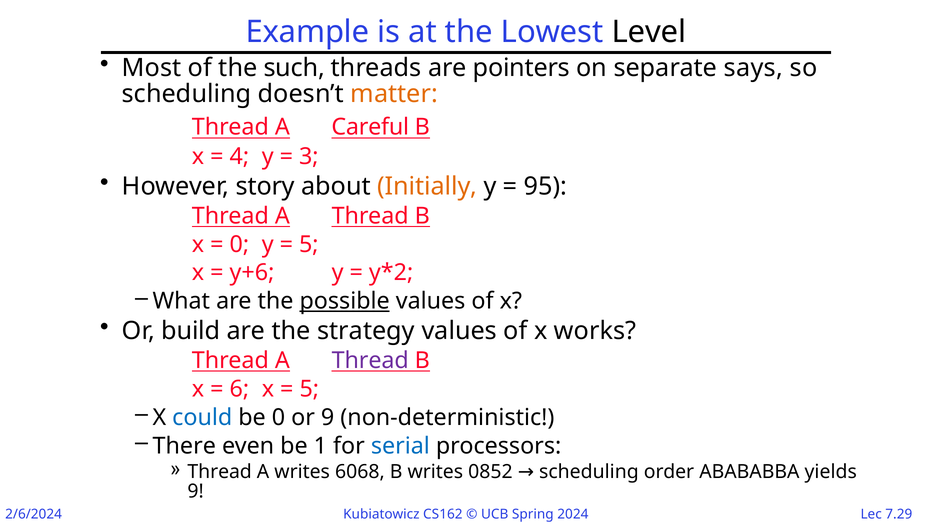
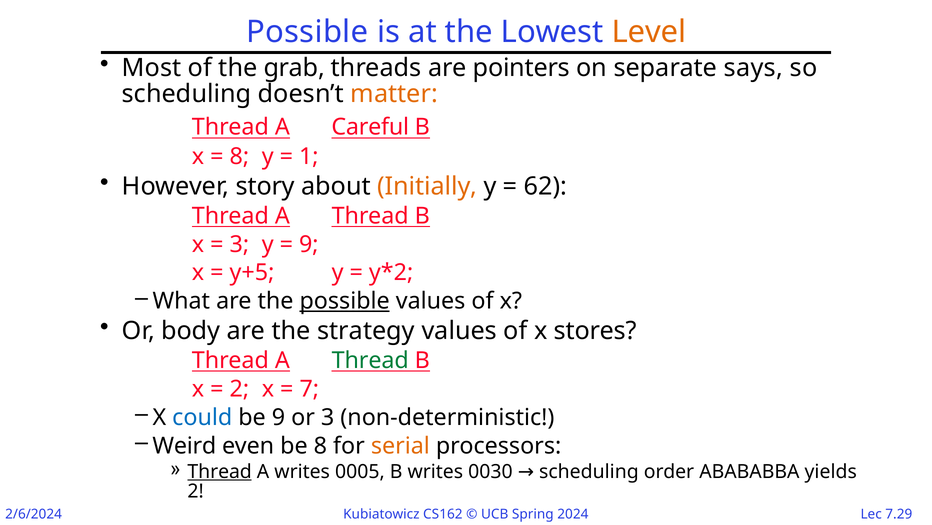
Example at (307, 32): Example -> Possible
Level colour: black -> orange
such: such -> grab
4 at (239, 156): 4 -> 8
3: 3 -> 1
95: 95 -> 62
0 at (239, 244): 0 -> 3
5 at (309, 244): 5 -> 9
y+6: y+6 -> y+5
build: build -> body
works: works -> stores
Thread at (370, 360) colour: purple -> green
6 at (239, 388): 6 -> 2
5 at (309, 388): 5 -> 7
be 0: 0 -> 9
or 9: 9 -> 3
There: There -> Weird
be 1: 1 -> 8
serial colour: blue -> orange
Thread at (220, 471) underline: none -> present
6068: 6068 -> 0005
0852: 0852 -> 0030
9 at (196, 491): 9 -> 2
